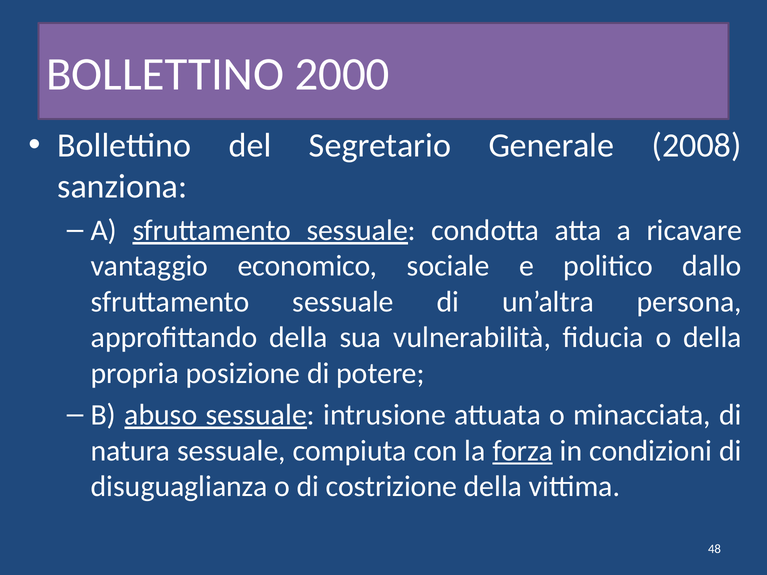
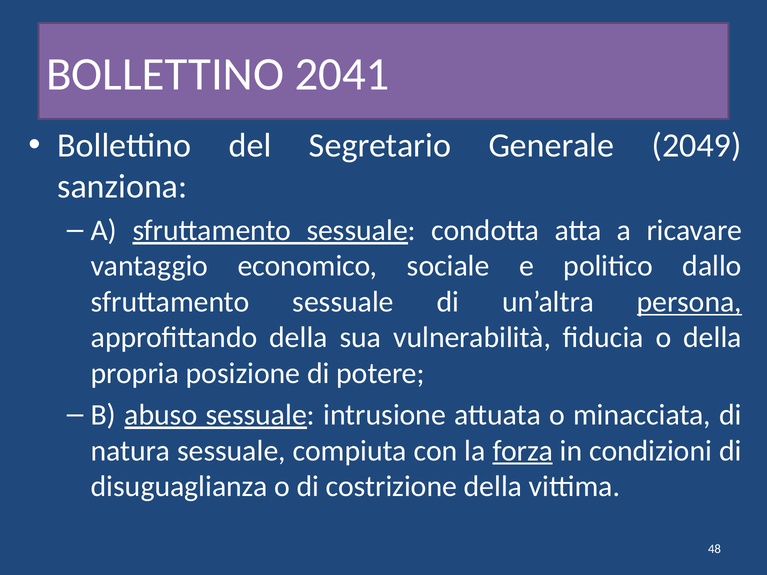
2000: 2000 -> 2041
2008: 2008 -> 2049
persona underline: none -> present
